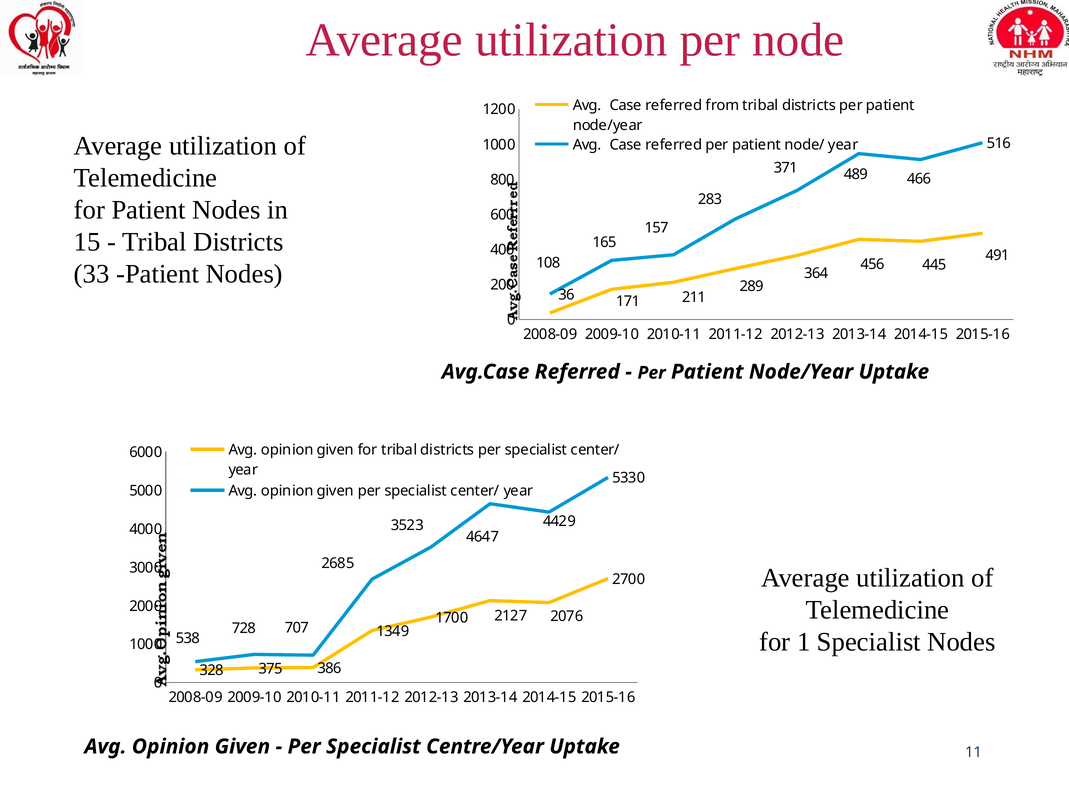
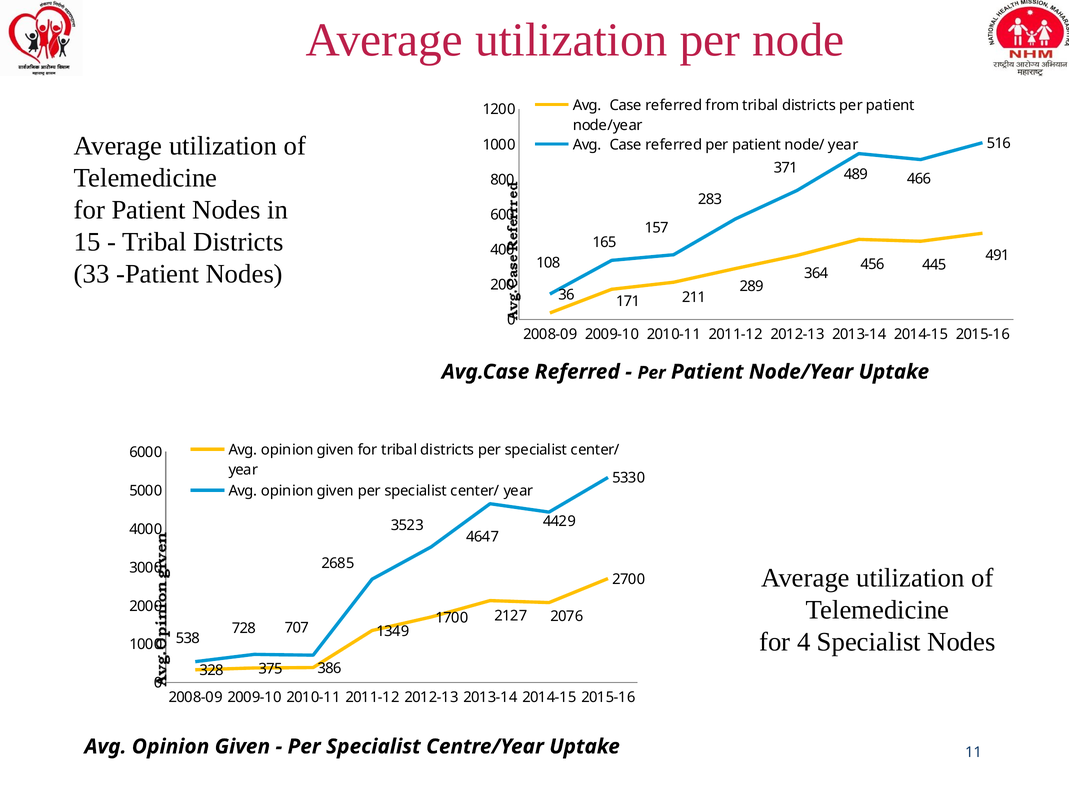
1: 1 -> 4
